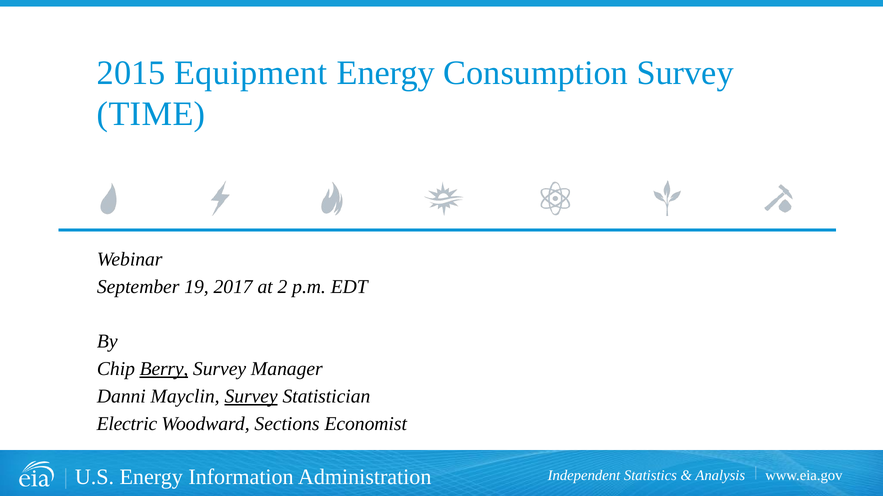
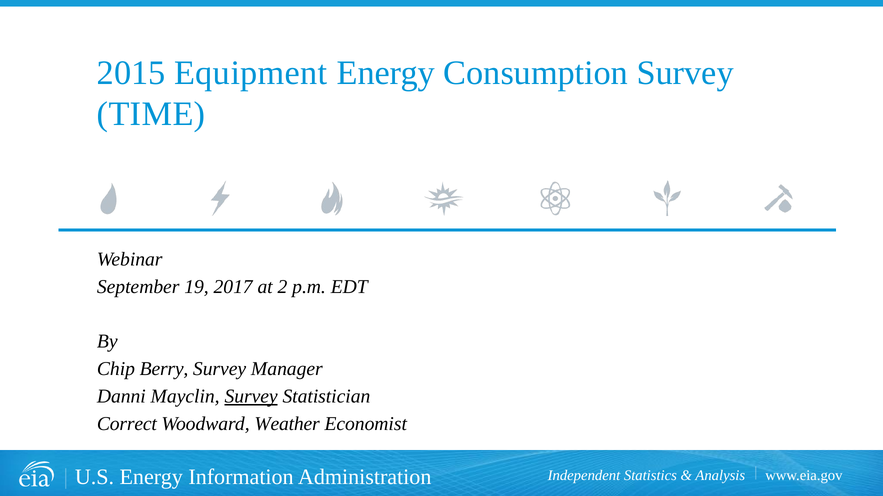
Berry underline: present -> none
Electric: Electric -> Correct
Sections: Sections -> Weather
